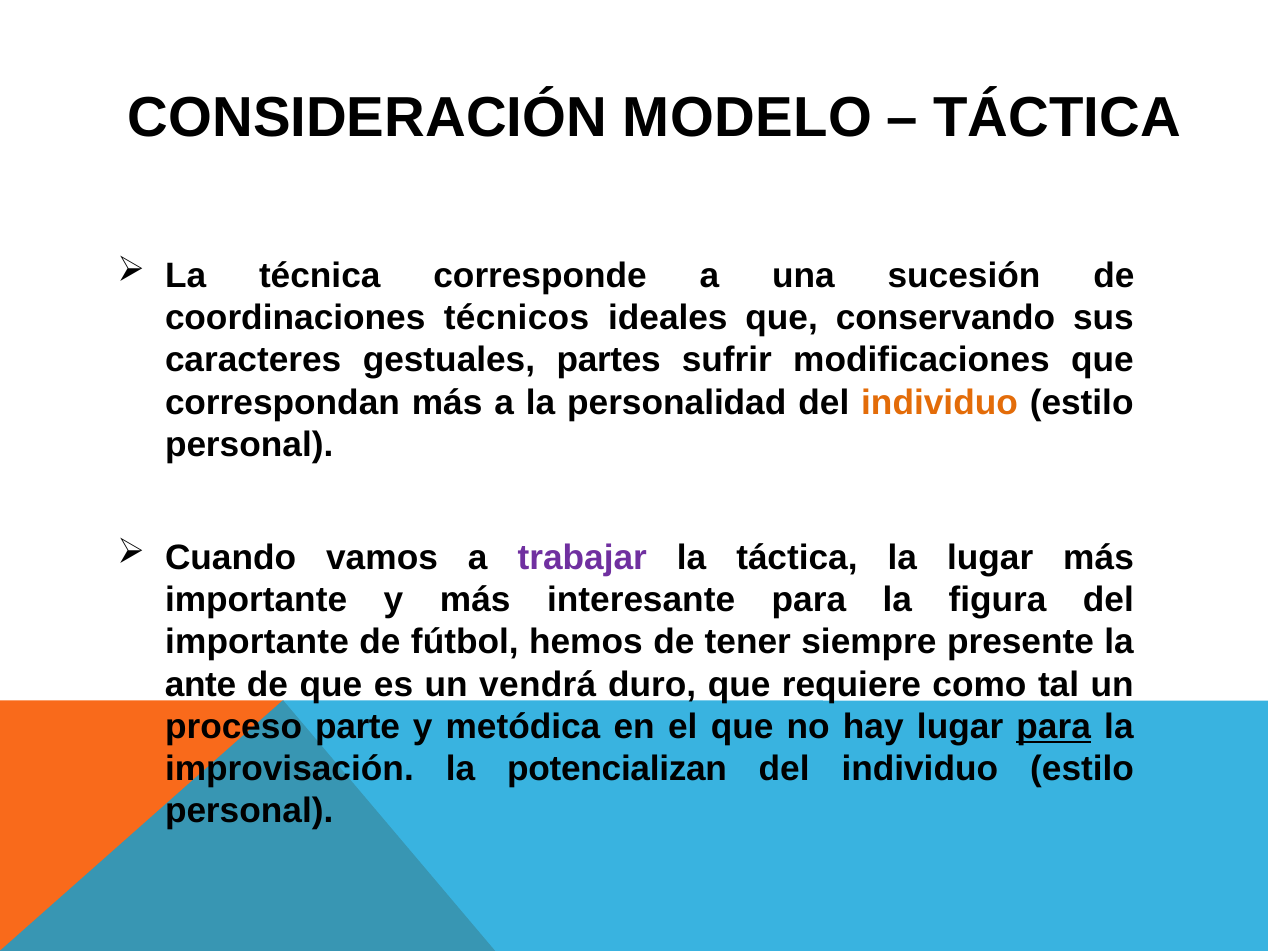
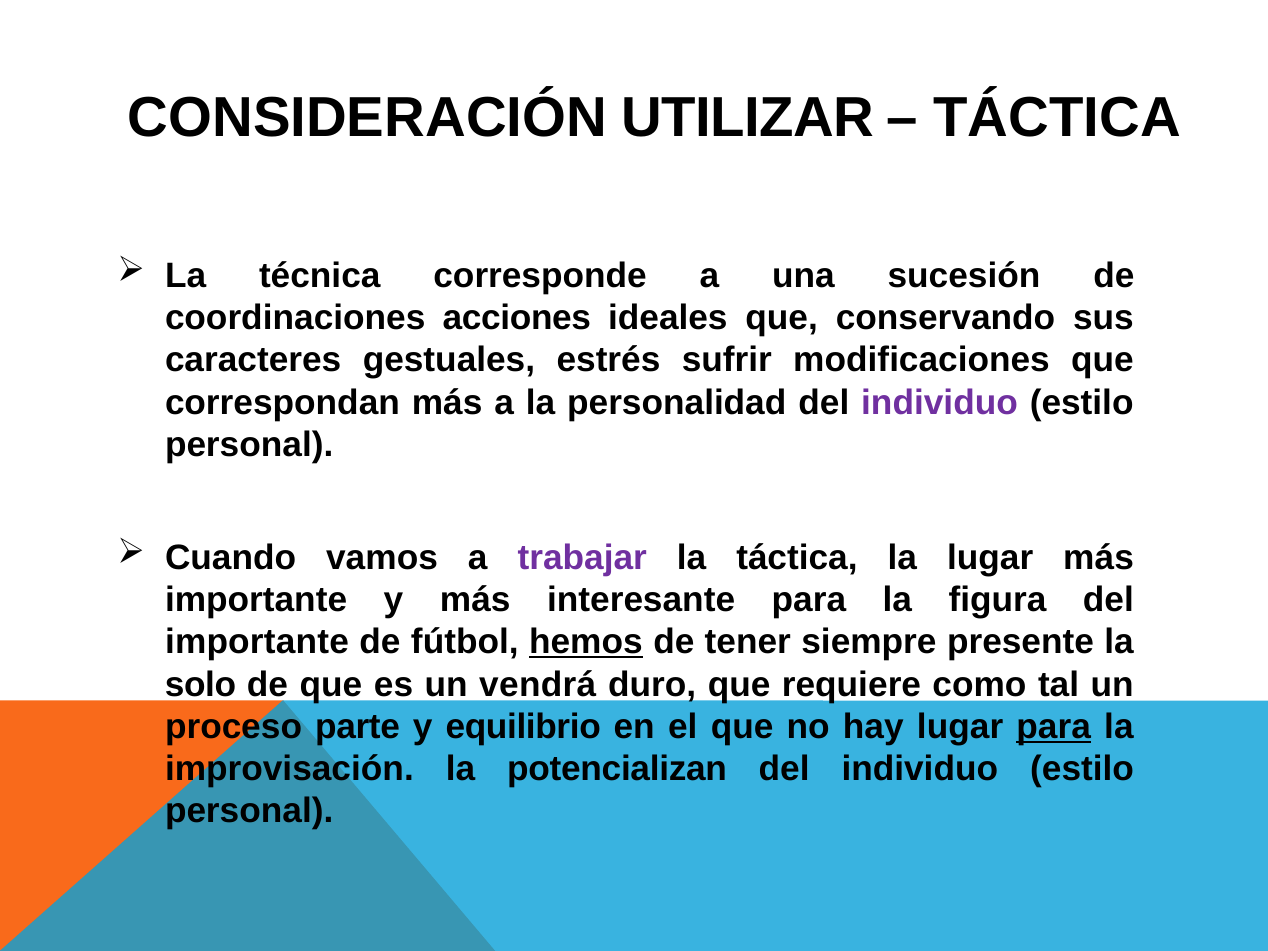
MODELO: MODELO -> UTILIZAR
técnicos: técnicos -> acciones
partes: partes -> estrés
individuo at (940, 403) colour: orange -> purple
hemos underline: none -> present
ante: ante -> solo
metódica: metódica -> equilibrio
